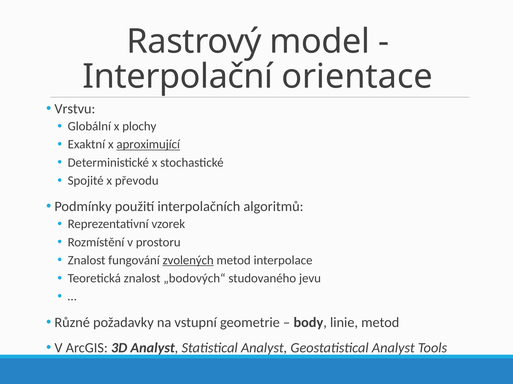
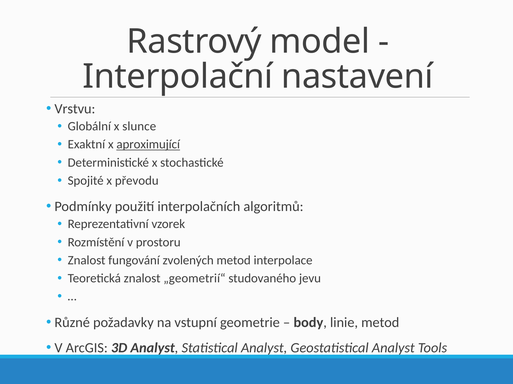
orientace: orientace -> nastavení
plochy: plochy -> slunce
zvolených underline: present -> none
„bodových“: „bodových“ -> „geometrií“
